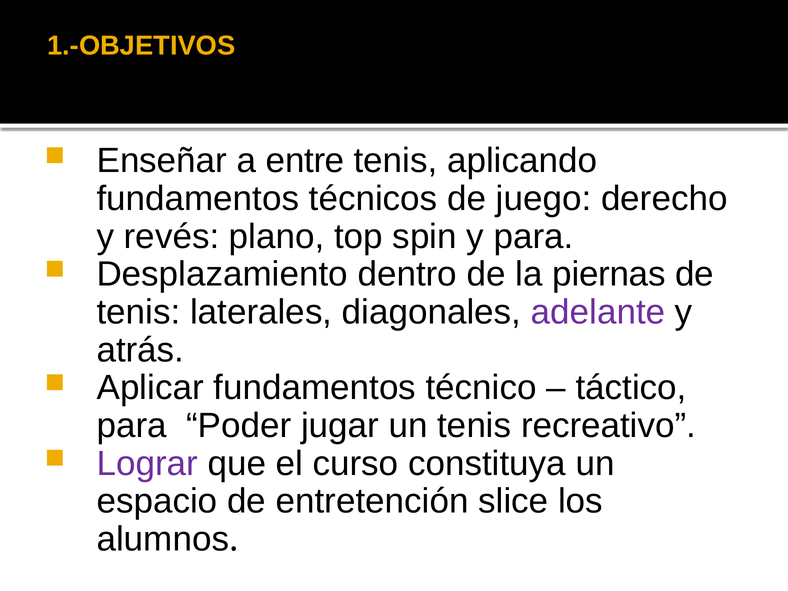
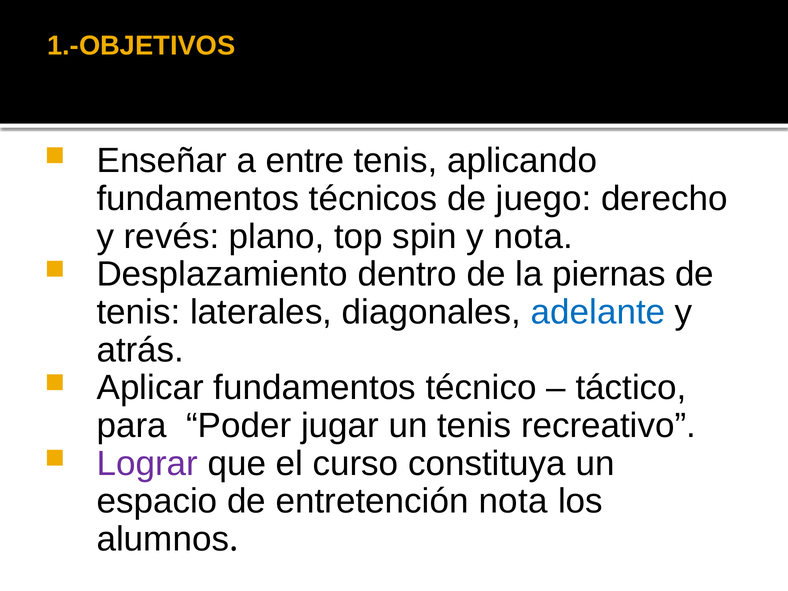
y para: para -> nota
adelante colour: purple -> blue
entretención slice: slice -> nota
